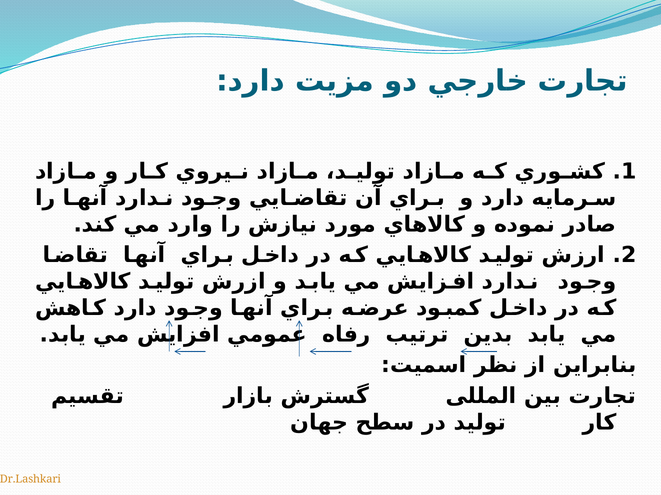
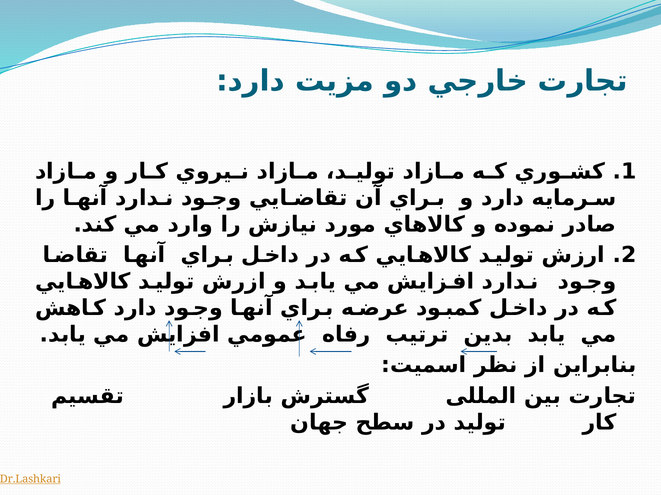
Dr.Lashkari underline: none -> present
